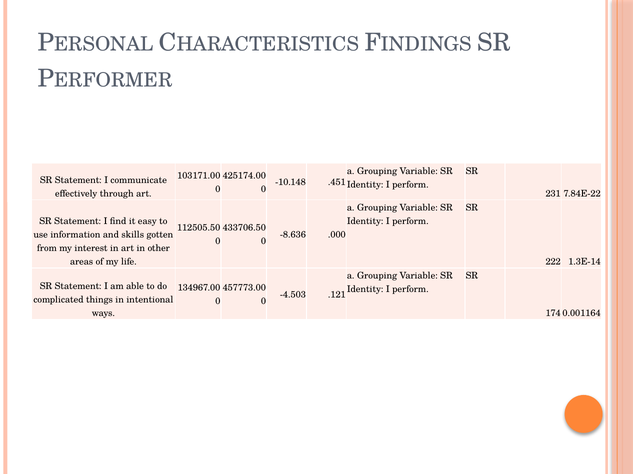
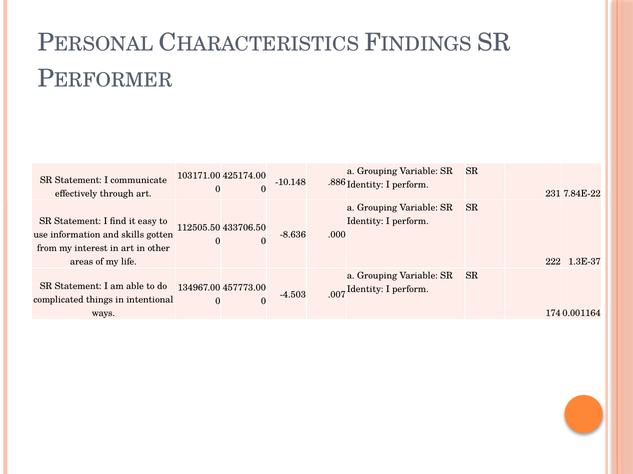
.451: .451 -> .886
1.3E-14: 1.3E-14 -> 1.3E-37
.121: .121 -> .007
